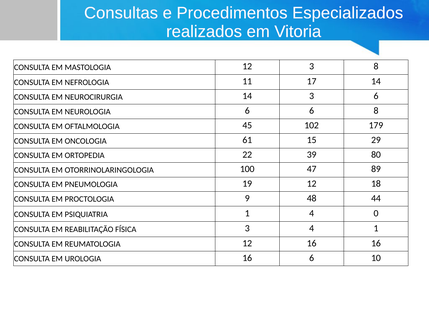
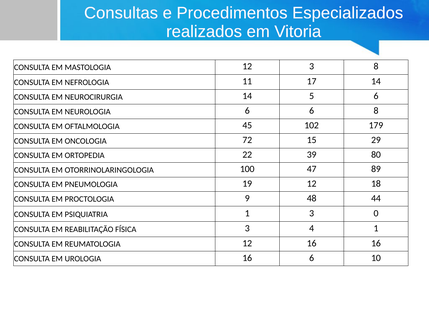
14 3: 3 -> 5
61: 61 -> 72
1 4: 4 -> 3
